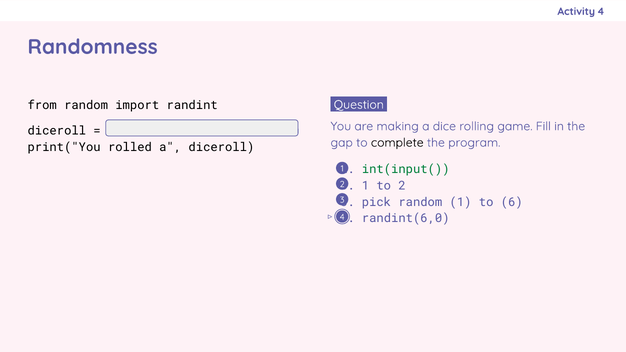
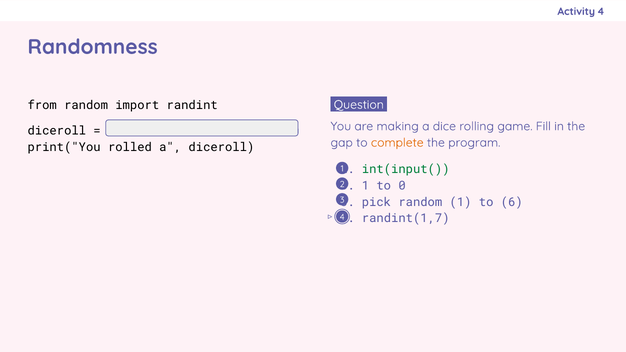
complete colour: black -> orange
to 2: 2 -> 0
randint(6,0: randint(6,0 -> randint(1,7
